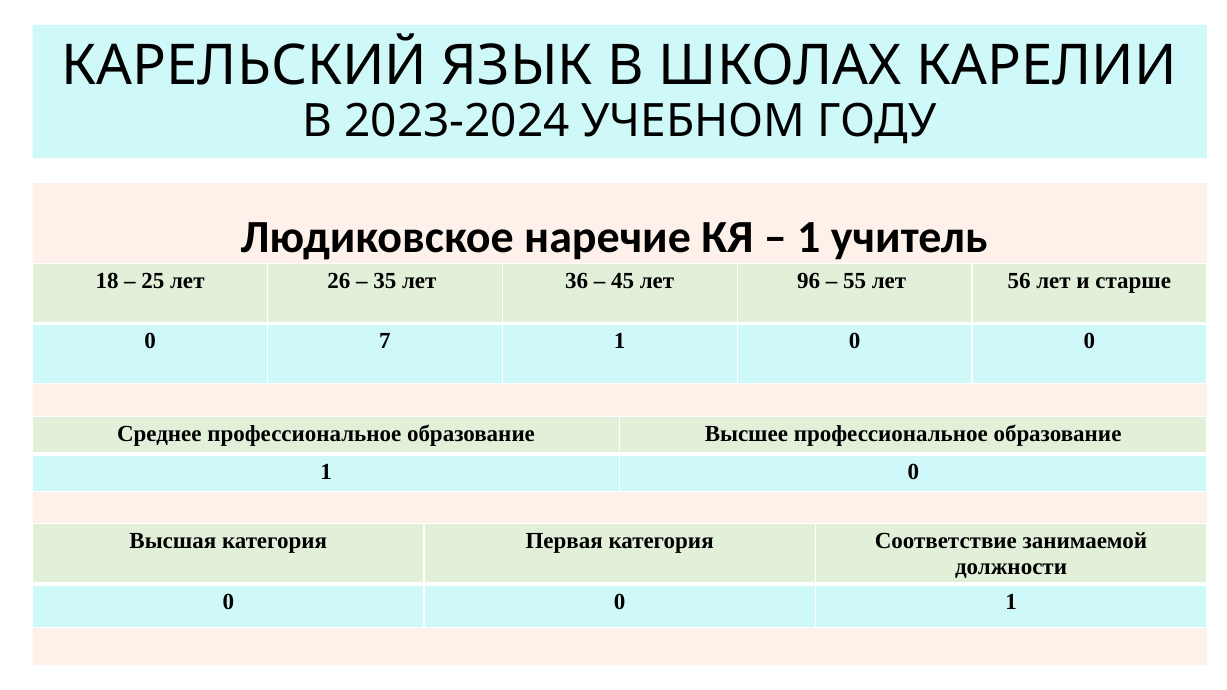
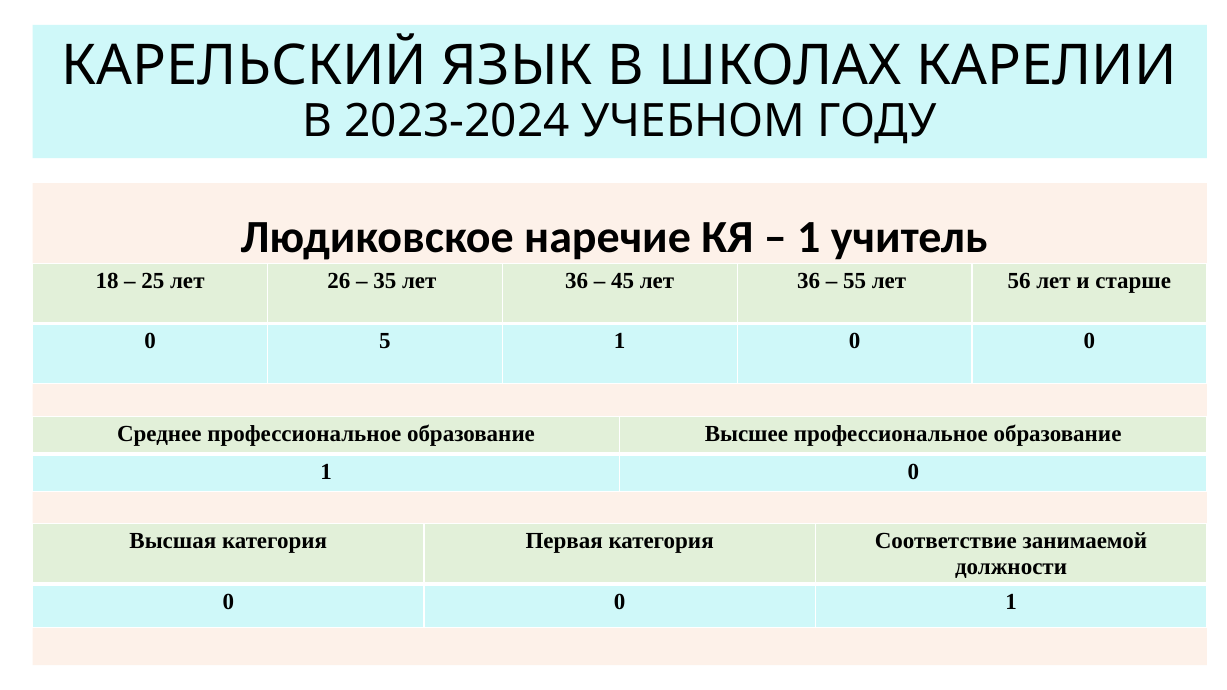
45 лет 96: 96 -> 36
7: 7 -> 5
